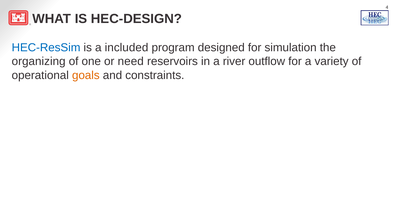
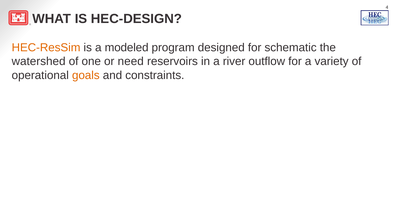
HEC-ResSim colour: blue -> orange
included: included -> modeled
simulation: simulation -> schematic
organizing: organizing -> watershed
